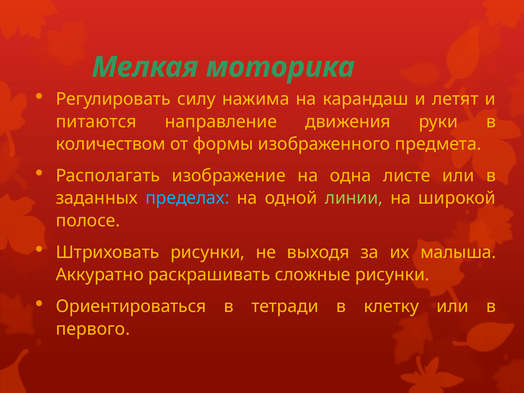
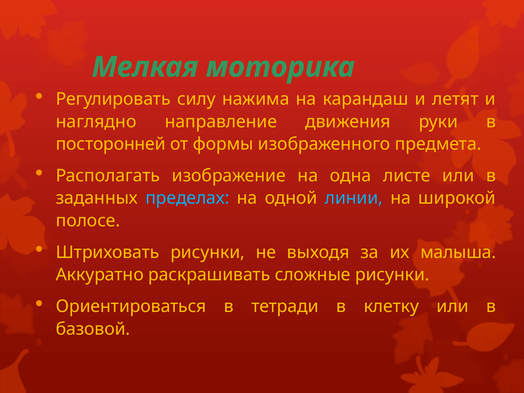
питаются: питаются -> наглядно
количеством: количеством -> посторонней
линии colour: light green -> light blue
первого: первого -> базовой
